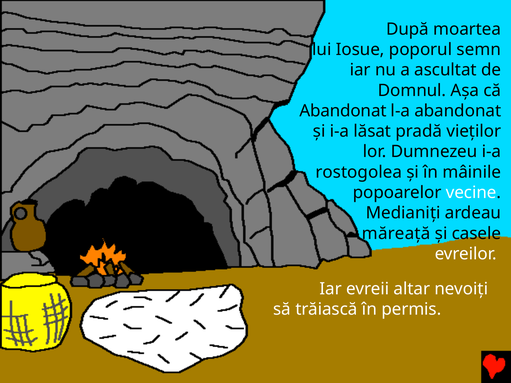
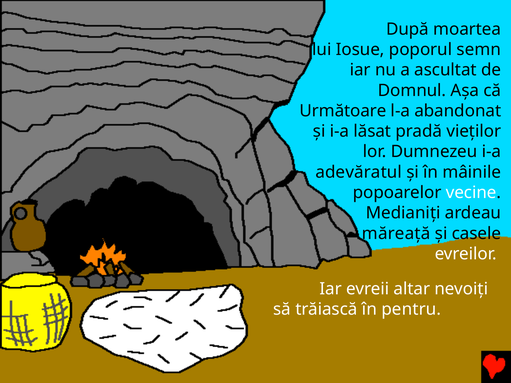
Abandonat at (343, 111): Abandonat -> Următoare
rostogolea: rostogolea -> adevăratul
permis: permis -> pentru
